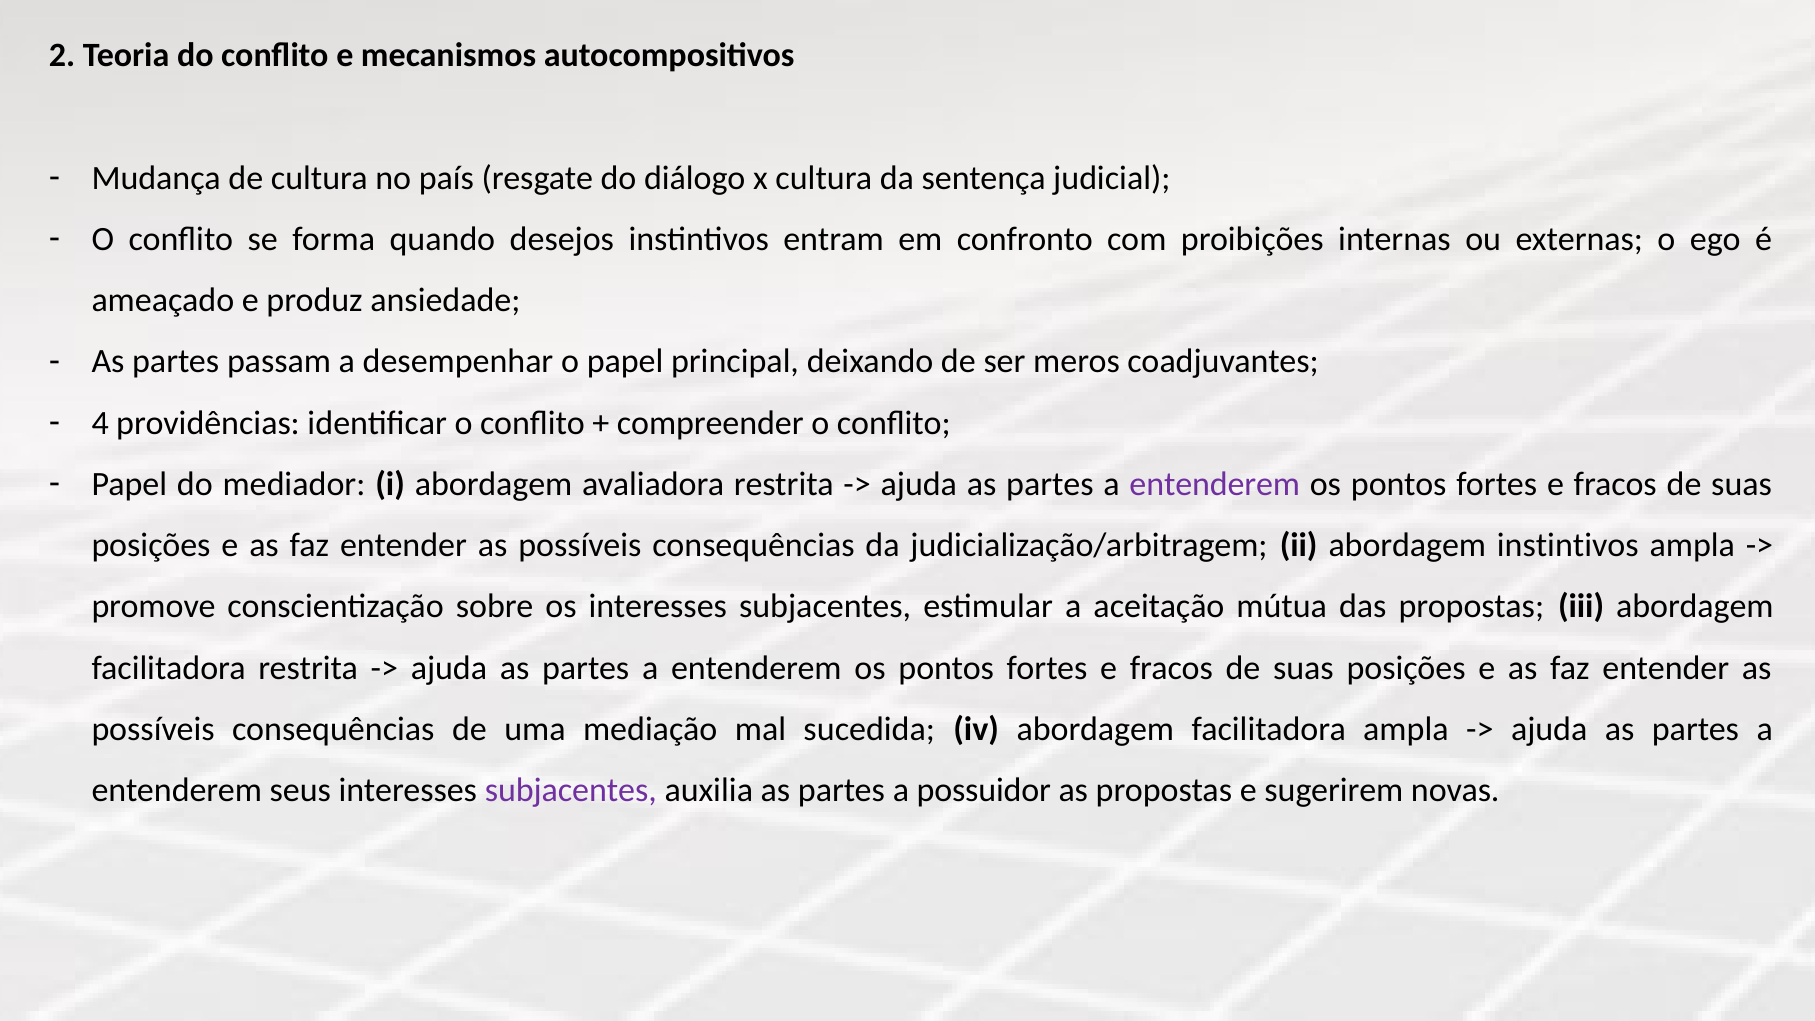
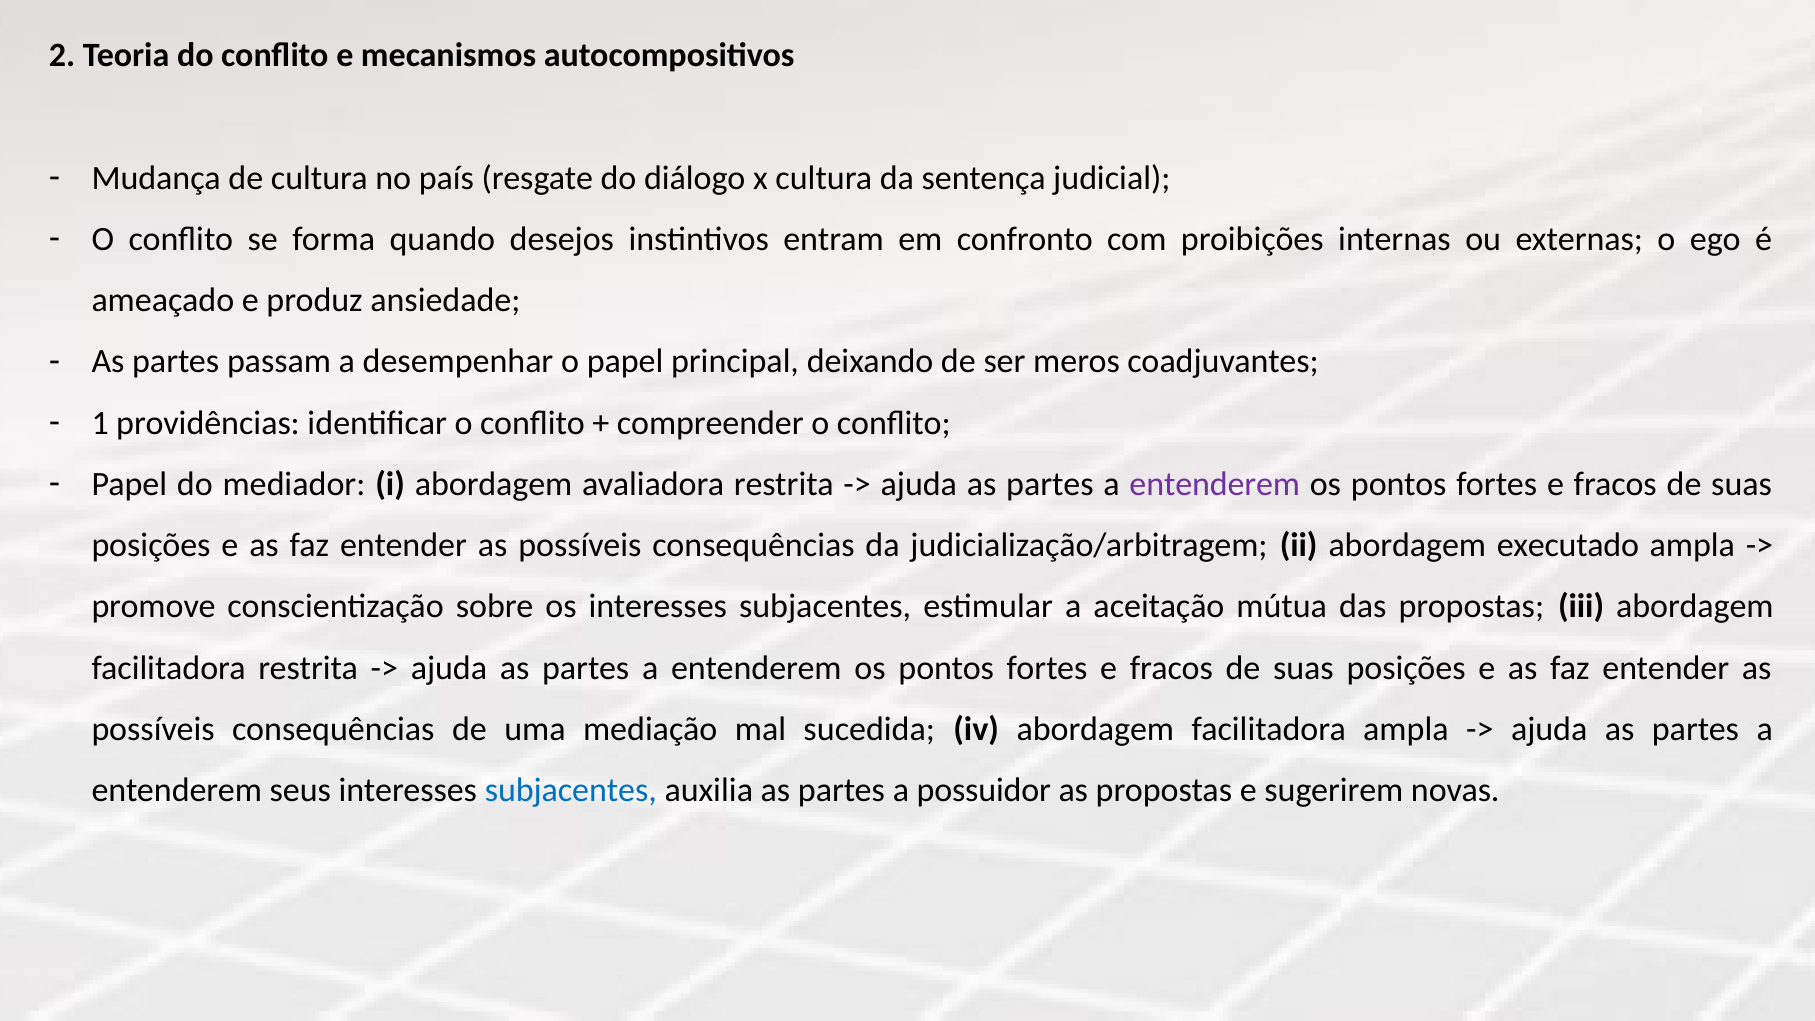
4: 4 -> 1
abordagem instintivos: instintivos -> executado
subjacentes at (571, 790) colour: purple -> blue
